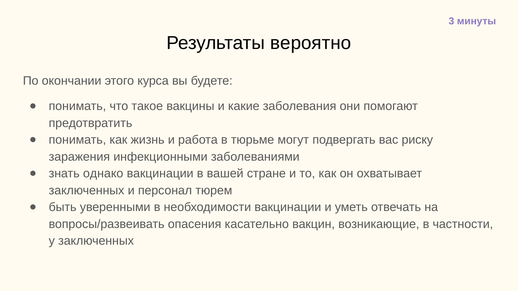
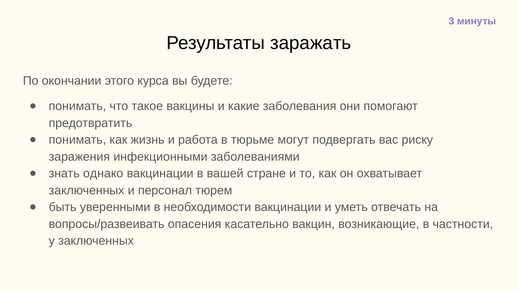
вероятно: вероятно -> заражать
